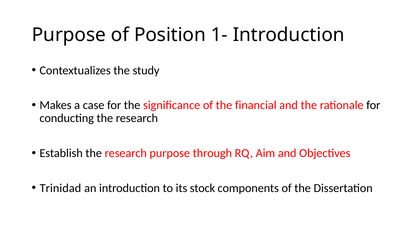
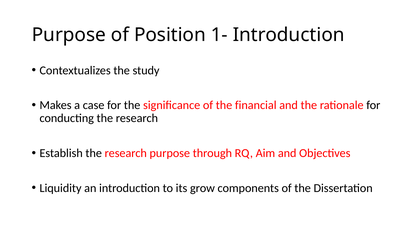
Trinidad: Trinidad -> Liquidity
stock: stock -> grow
